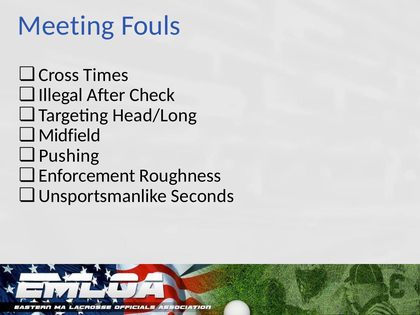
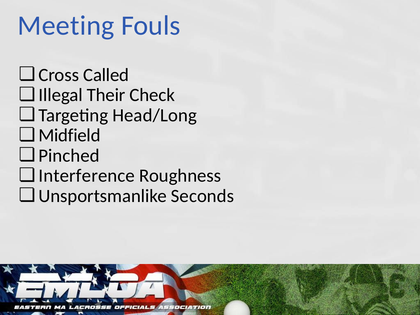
Times: Times -> Called
After: After -> Their
Pushing: Pushing -> Pinched
Enforcement: Enforcement -> Interference
